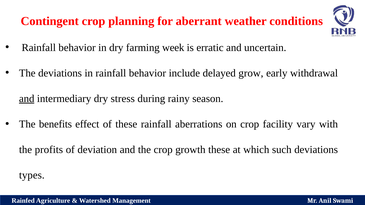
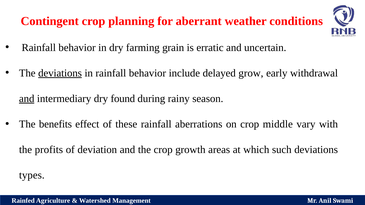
week: week -> grain
deviations at (60, 73) underline: none -> present
stress: stress -> found
facility: facility -> middle
growth these: these -> areas
